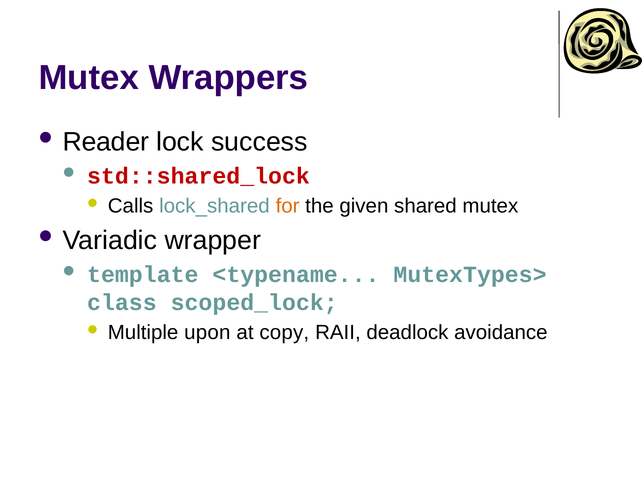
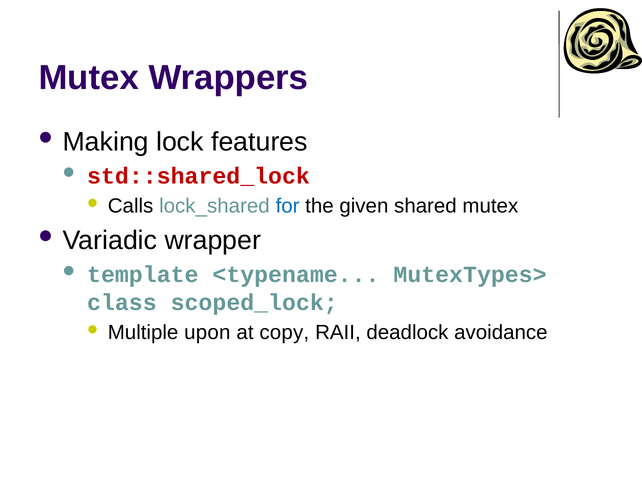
Reader: Reader -> Making
success: success -> features
for colour: orange -> blue
